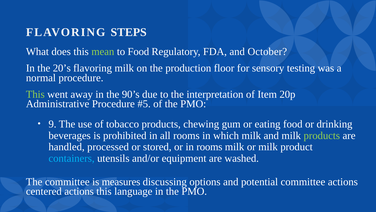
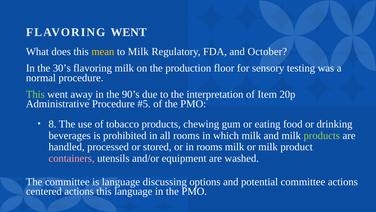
FLAVORING STEPS: STEPS -> WENT
mean colour: light green -> yellow
to Food: Food -> Milk
20’s: 20’s -> 30’s
9: 9 -> 8
containers colour: light blue -> pink
is measures: measures -> language
